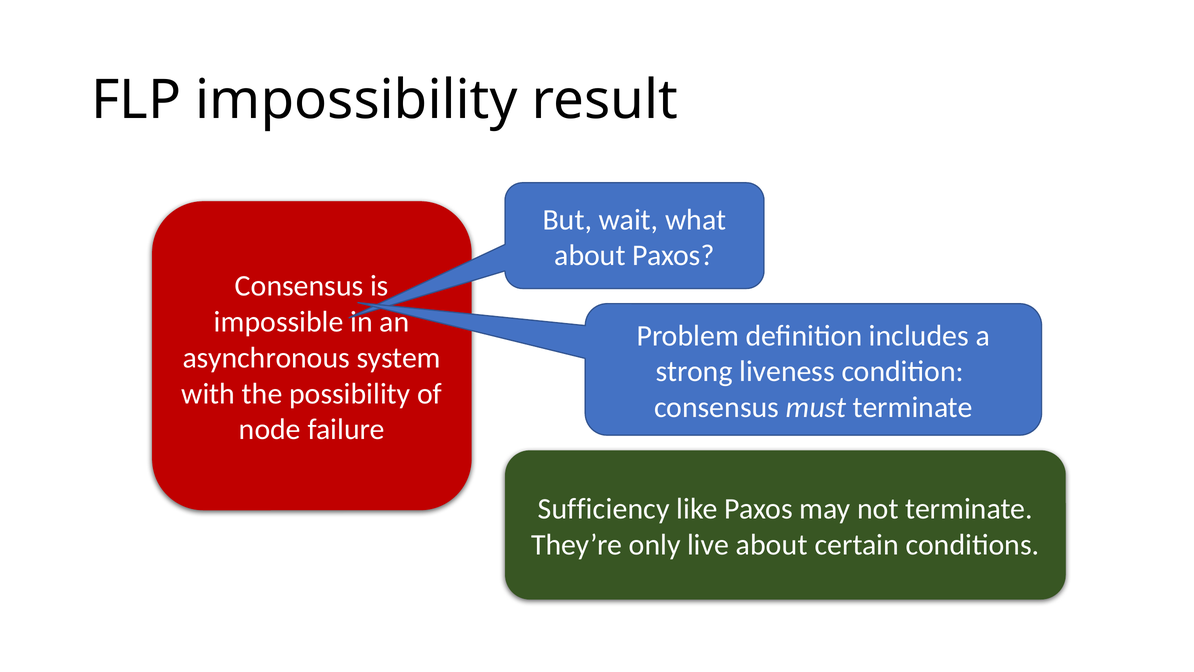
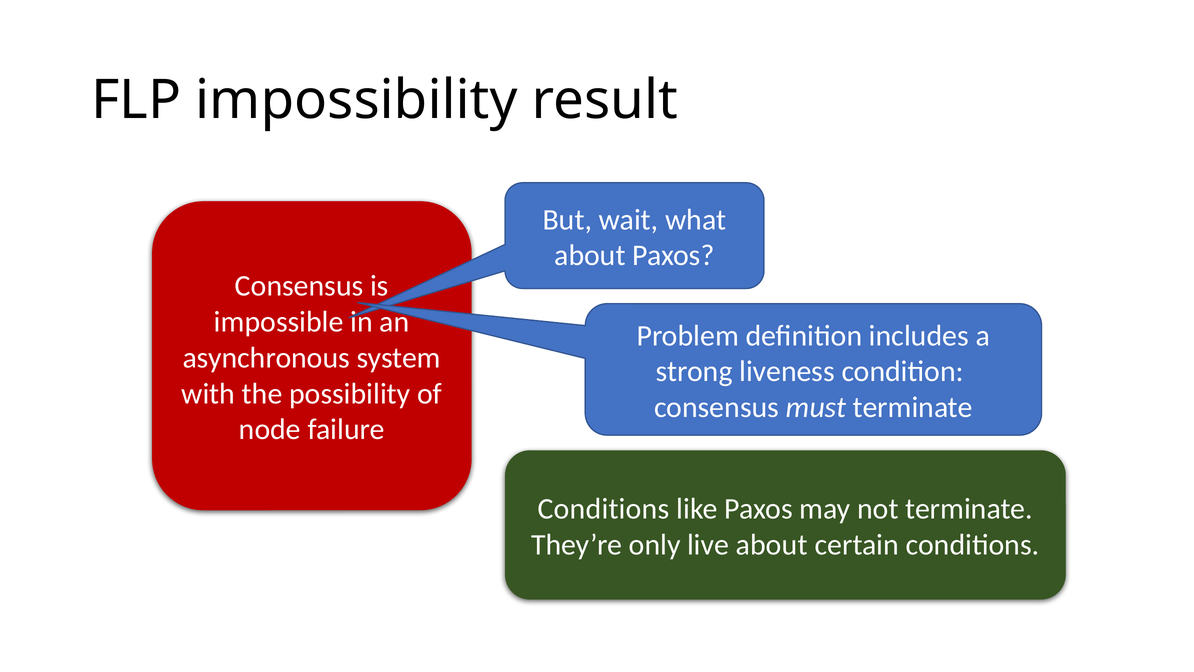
Sufficiency at (604, 509): Sufficiency -> Conditions
